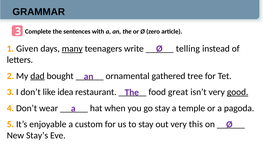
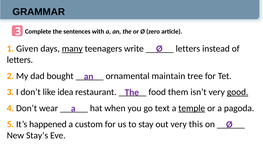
telling at (188, 49): telling -> letters
dad underline: present -> none
gathered: gathered -> maintain
great: great -> them
go stay: stay -> text
temple underline: none -> present
enjoyable: enjoyable -> happened
